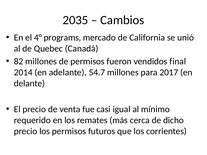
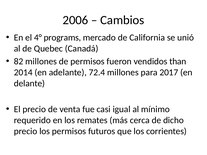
2035: 2035 -> 2006
final: final -> than
54.7: 54.7 -> 72.4
